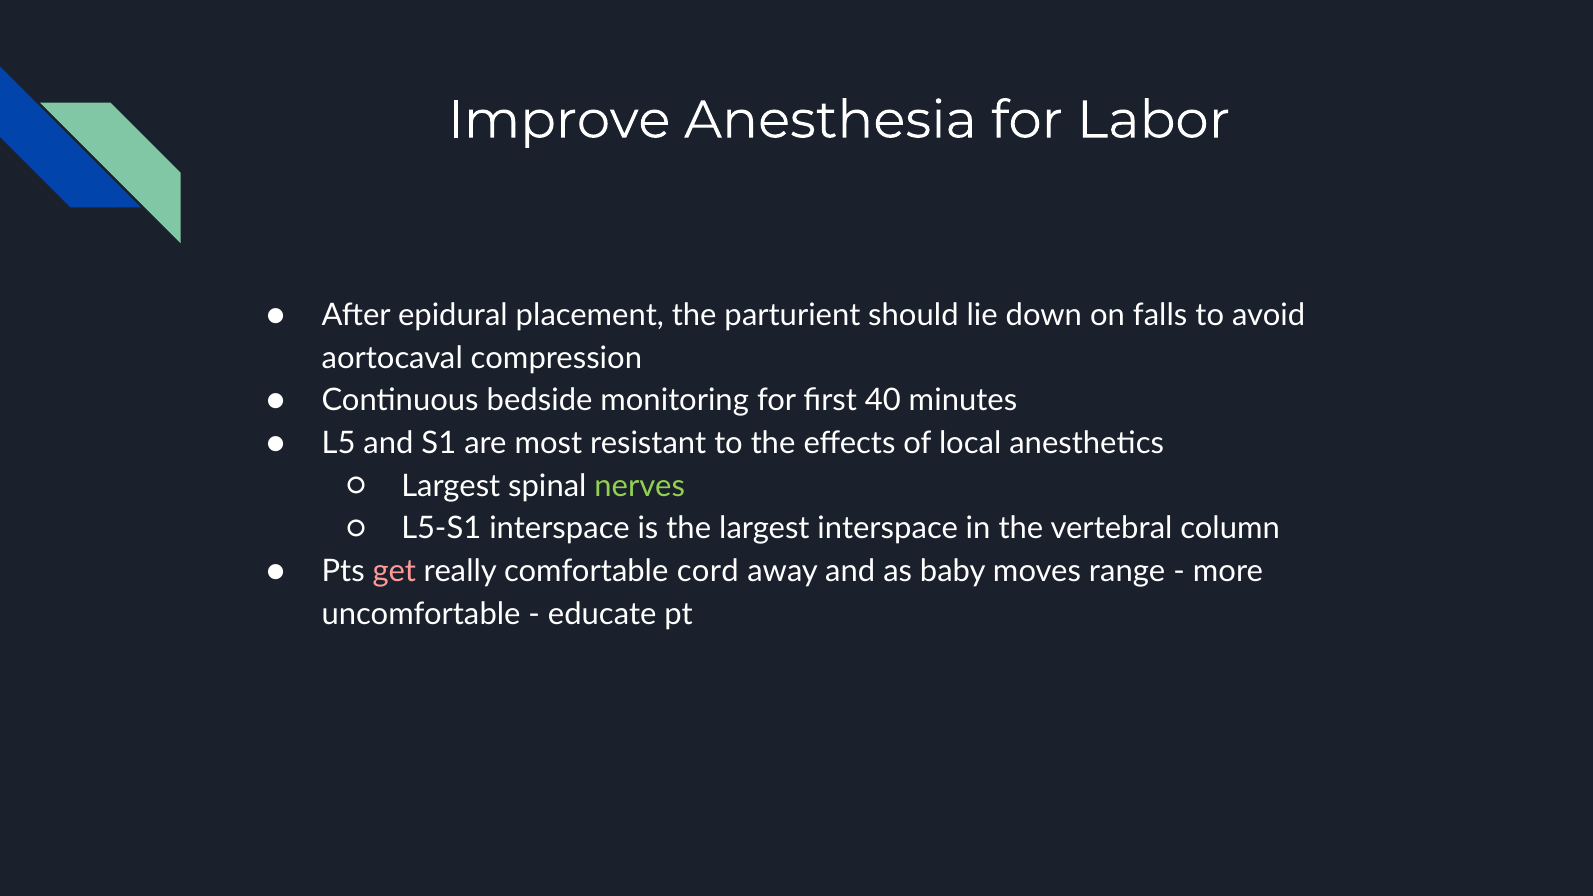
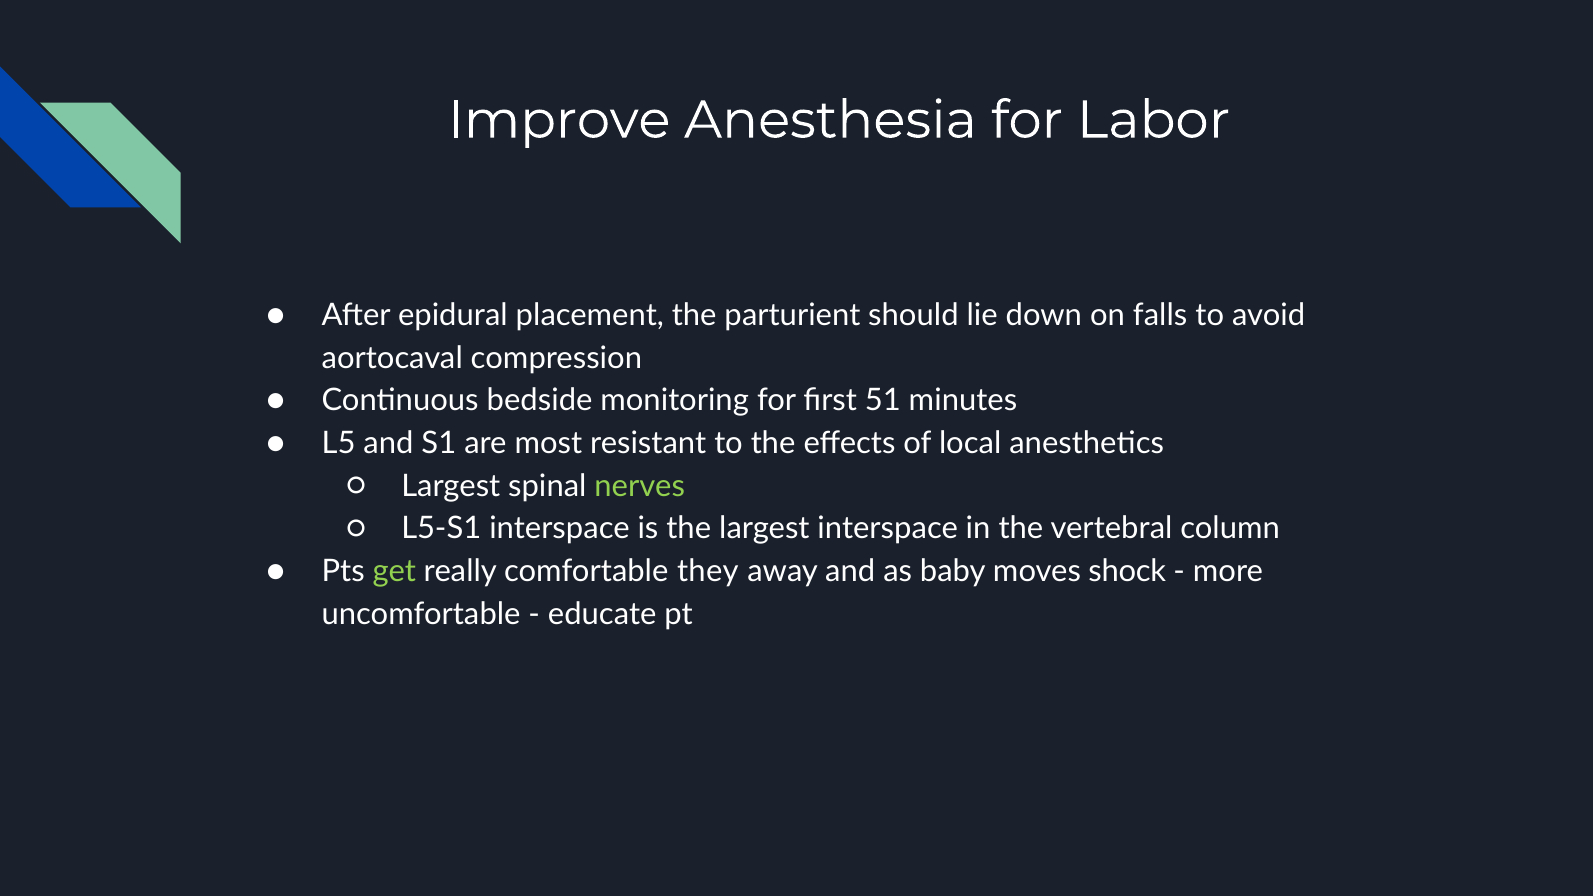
40: 40 -> 51
get colour: pink -> light green
cord: cord -> they
range: range -> shock
